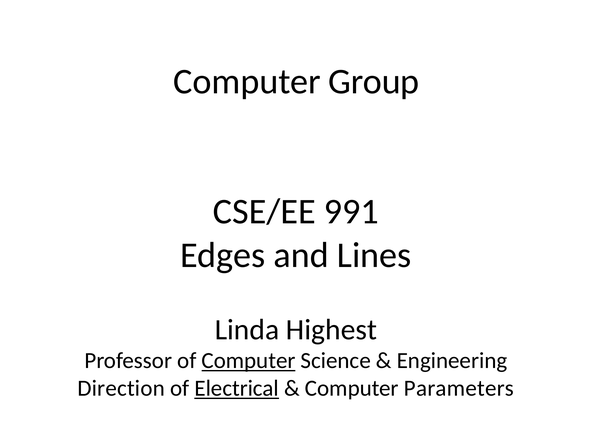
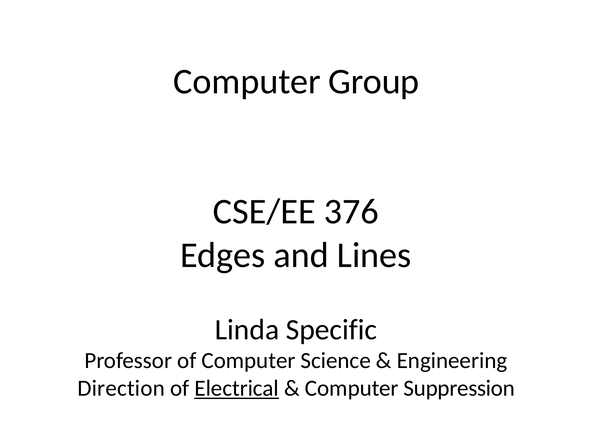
991: 991 -> 376
Highest: Highest -> Specific
Computer at (249, 361) underline: present -> none
Parameters: Parameters -> Suppression
